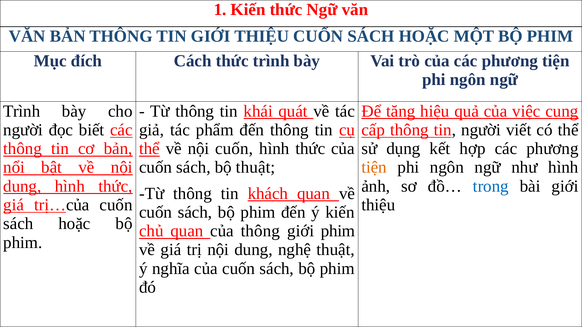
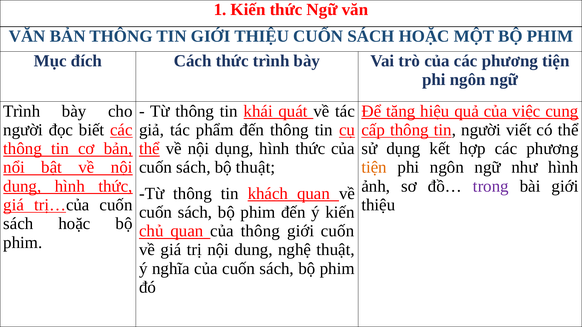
nội cuốn: cuốn -> dụng
trong colour: blue -> purple
giới phim: phim -> cuốn
